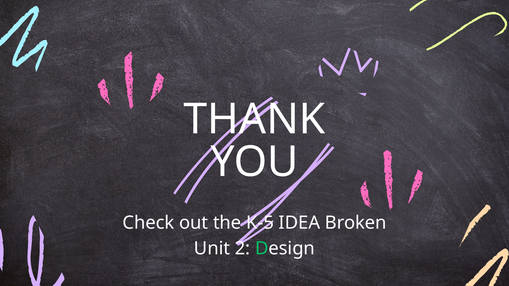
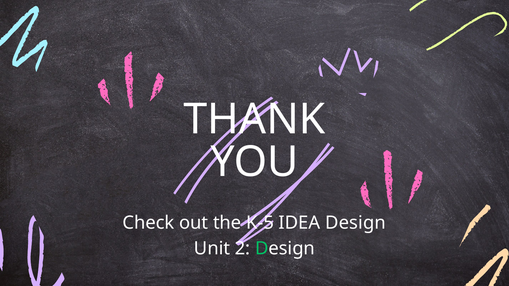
IDEA Broken: Broken -> Design
